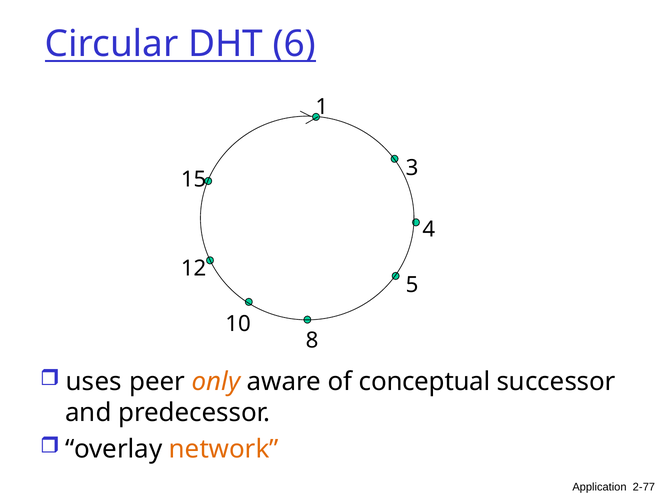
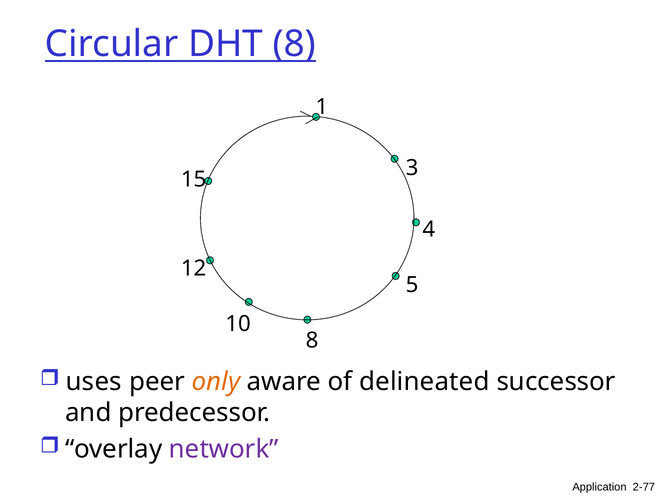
DHT 6: 6 -> 8
conceptual: conceptual -> delineated
network colour: orange -> purple
